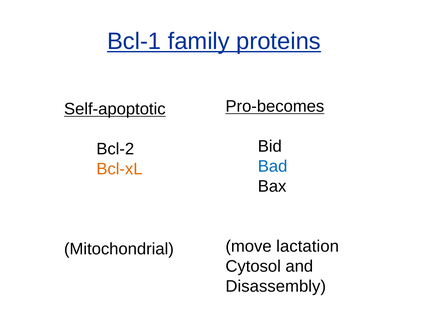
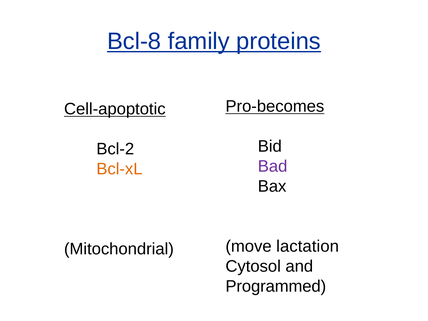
Bcl-1: Bcl-1 -> Bcl-8
Self-apoptotic: Self-apoptotic -> Cell-apoptotic
Bad colour: blue -> purple
Disassembly: Disassembly -> Programmed
